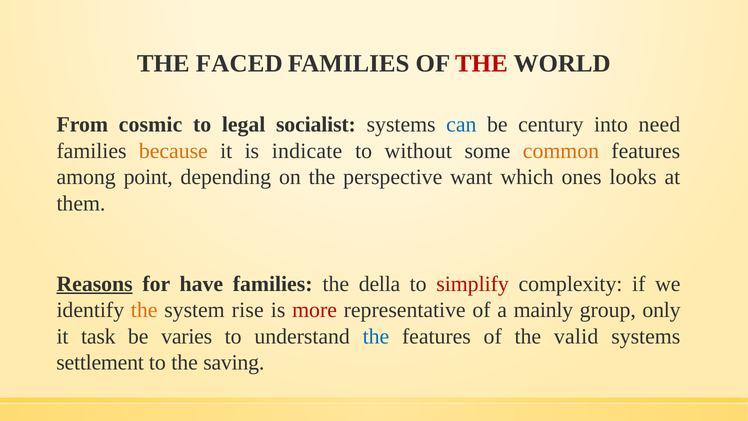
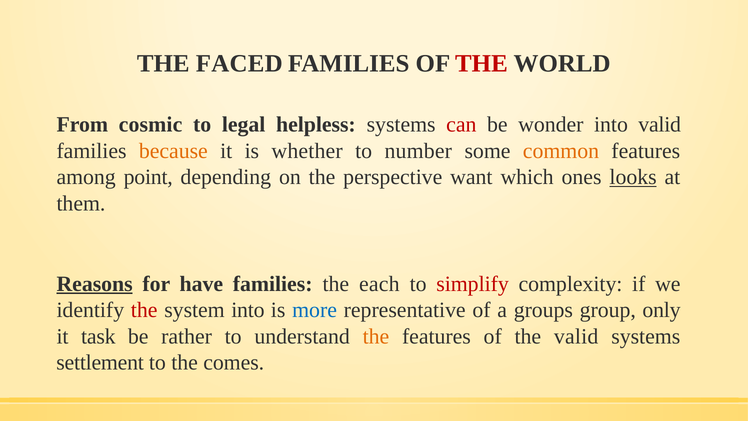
socialist: socialist -> helpless
can colour: blue -> red
century: century -> wonder
into need: need -> valid
indicate: indicate -> whether
without: without -> number
looks underline: none -> present
della: della -> each
the at (144, 310) colour: orange -> red
system rise: rise -> into
more colour: red -> blue
mainly: mainly -> groups
varies: varies -> rather
the at (376, 336) colour: blue -> orange
saving: saving -> comes
